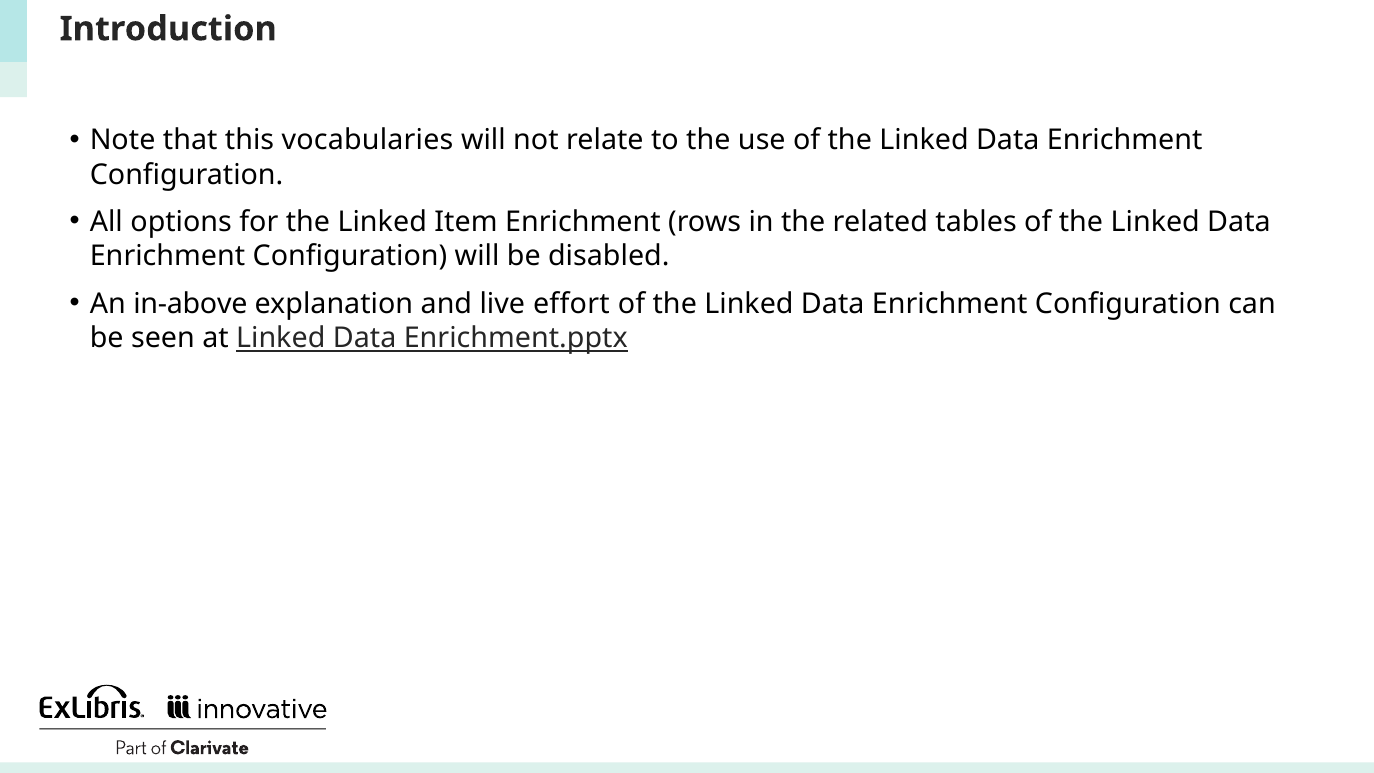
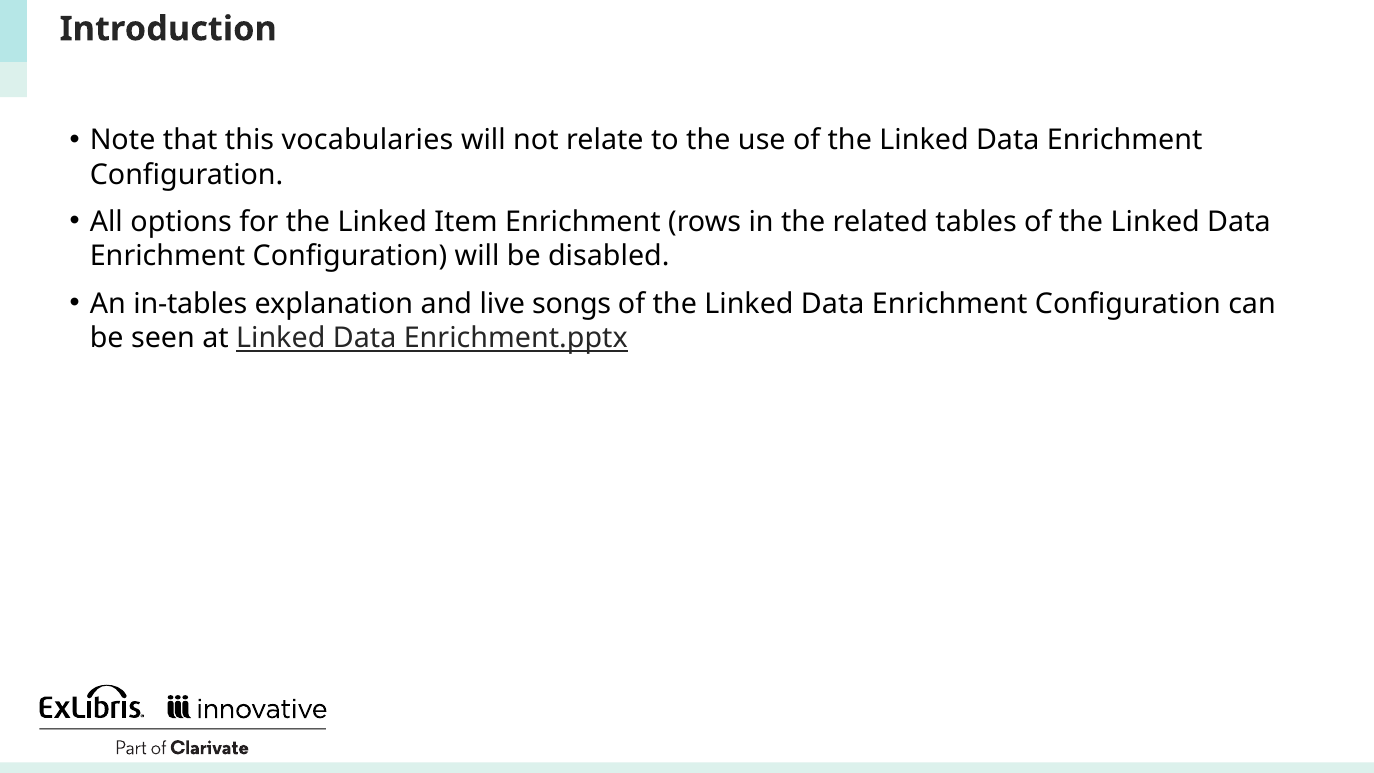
in-above: in-above -> in-tables
effort: effort -> songs
